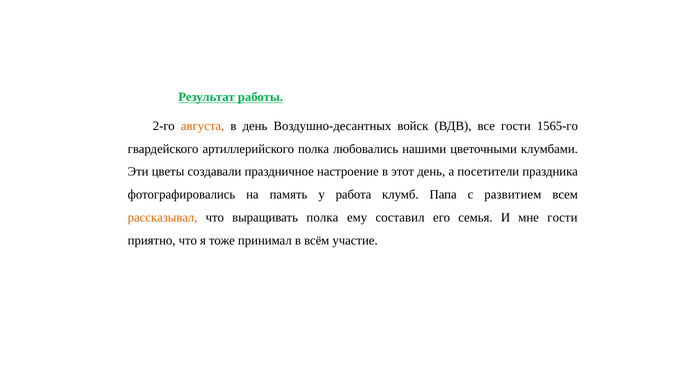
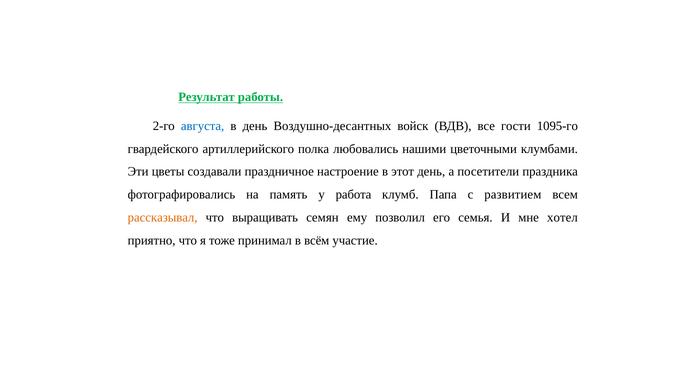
августа colour: orange -> blue
1565-го: 1565-го -> 1095-го
выращивать полка: полка -> семян
составил: составил -> позволил
мне гости: гости -> хотел
